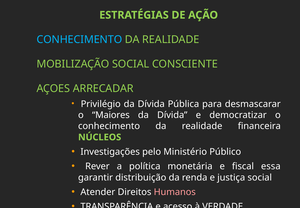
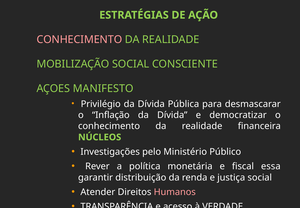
CONHECIMENTO at (79, 40) colour: light blue -> pink
ARRECADAR: ARRECADAR -> MANIFESTO
Maiores: Maiores -> Inflação
